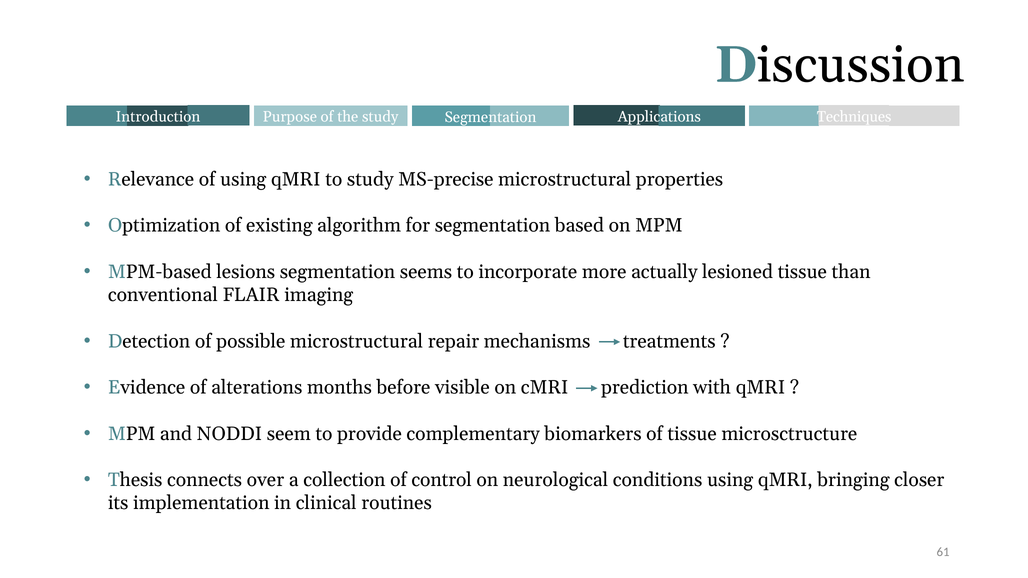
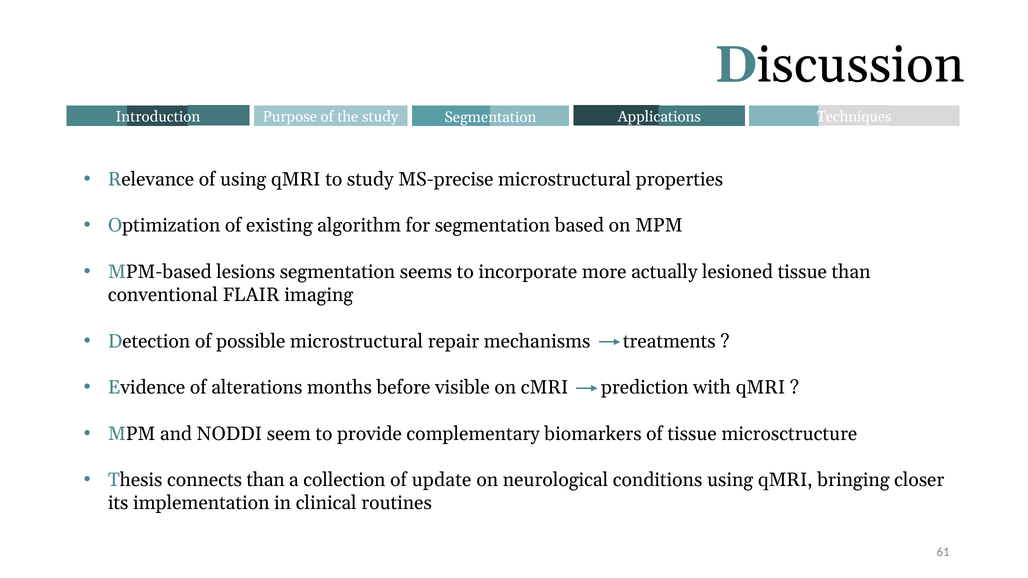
connects over: over -> than
control: control -> update
